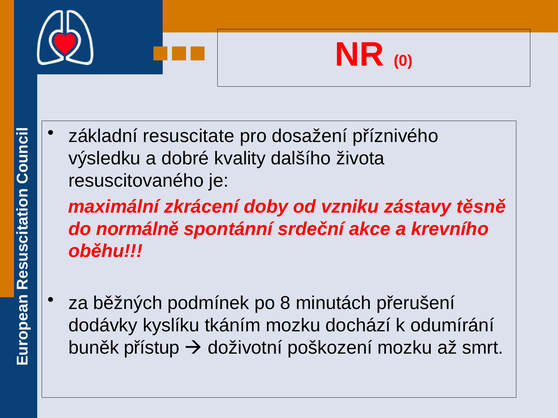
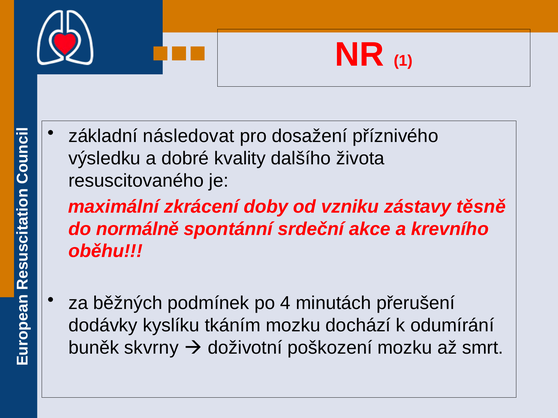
0: 0 -> 1
resuscitate: resuscitate -> následovat
8: 8 -> 4
přístup: přístup -> skvrny
